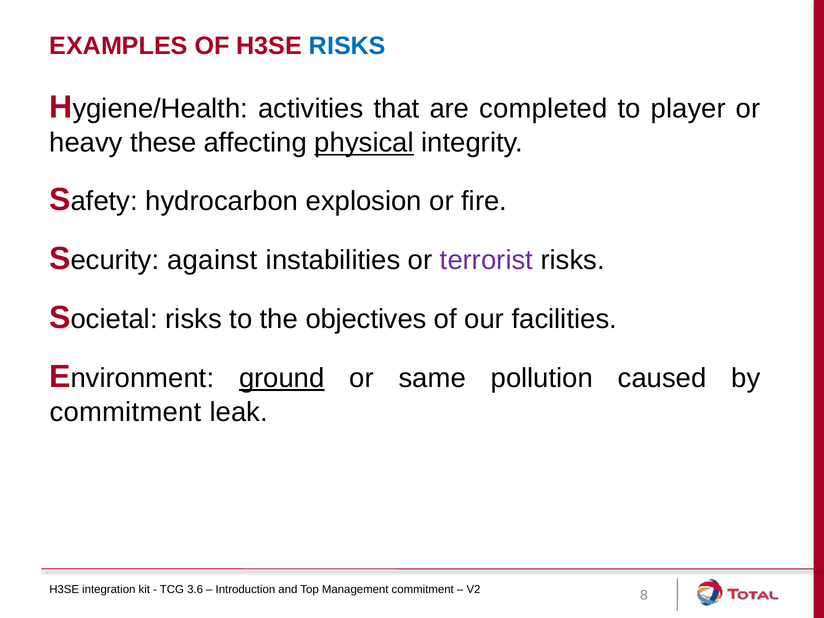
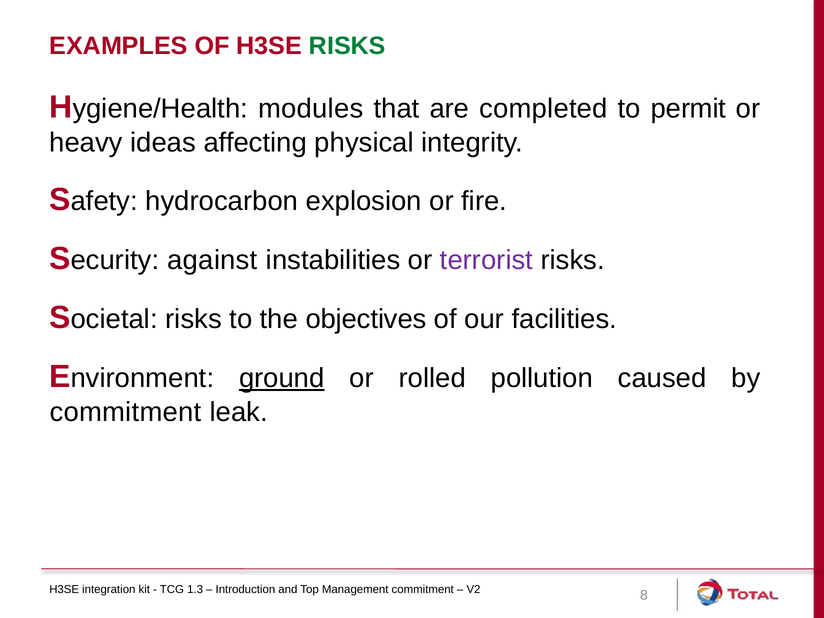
RISKS at (347, 46) colour: blue -> green
activities: activities -> modules
player: player -> permit
these: these -> ideas
physical underline: present -> none
same: same -> rolled
3.6: 3.6 -> 1.3
